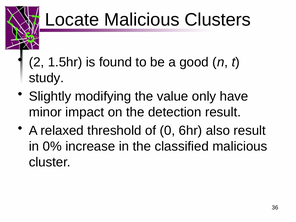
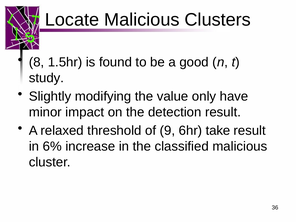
2: 2 -> 8
0: 0 -> 9
also: also -> take
0%: 0% -> 6%
